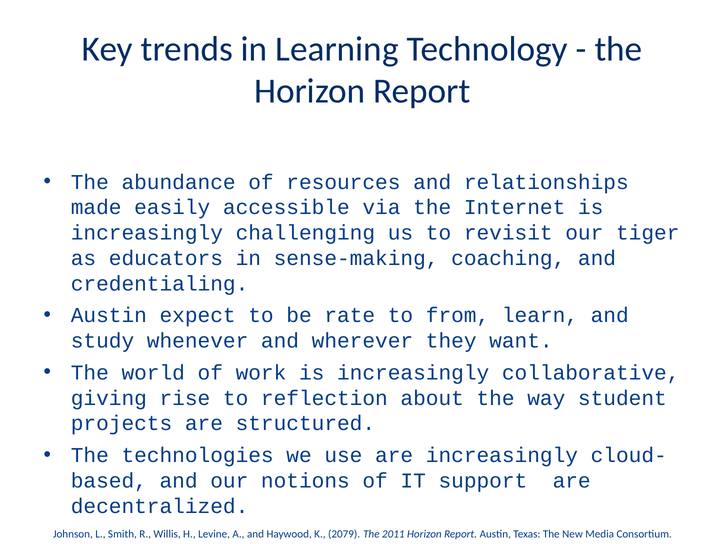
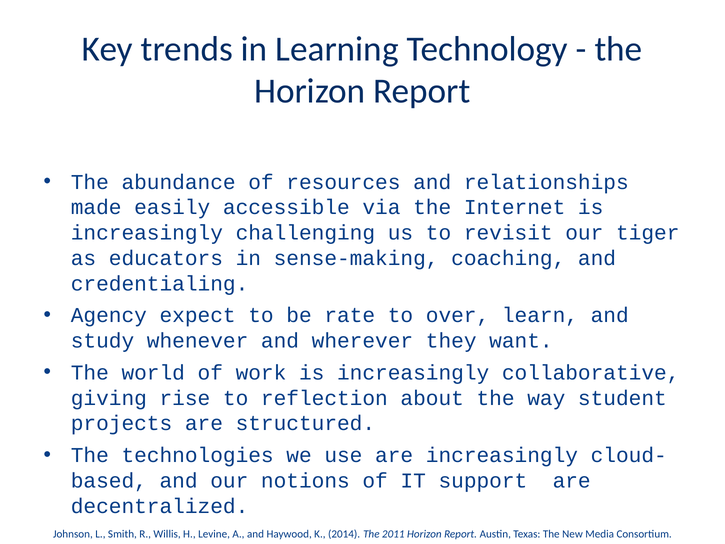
Austin at (109, 315): Austin -> Agency
from: from -> over
2079: 2079 -> 2014
